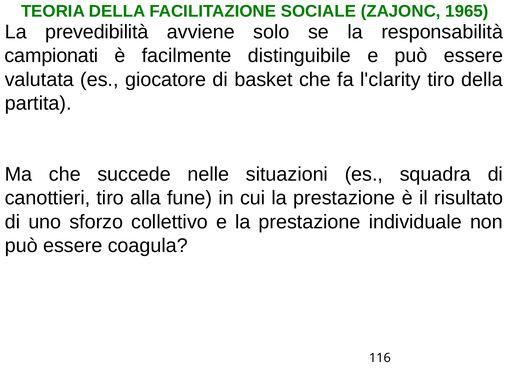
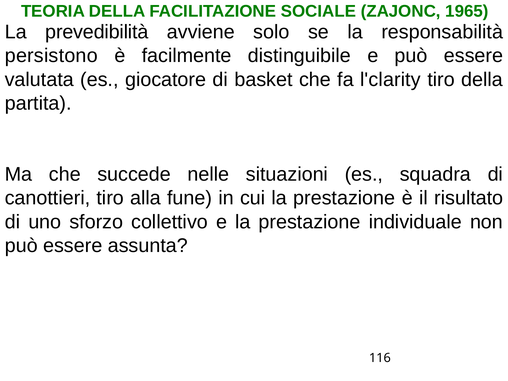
campionati: campionati -> persistono
coagula: coagula -> assunta
